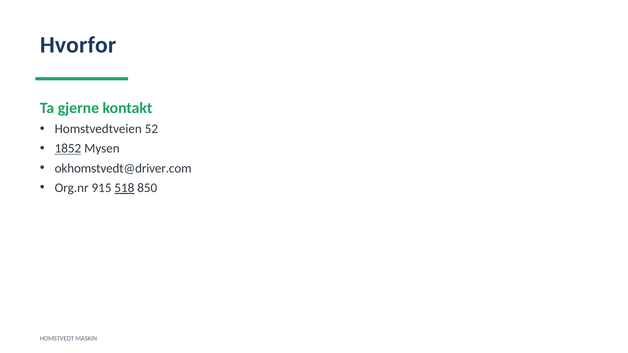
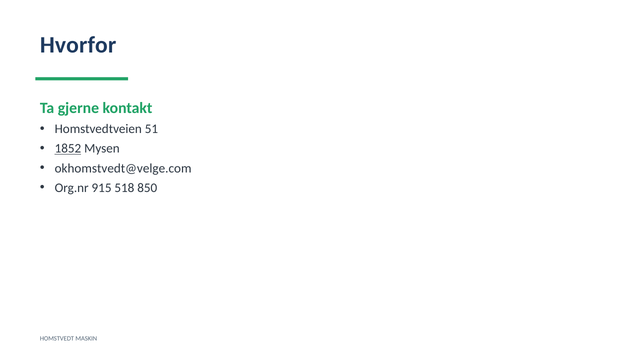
52: 52 -> 51
okhomstvedt@driver.com: okhomstvedt@driver.com -> okhomstvedt@velge.com
518 underline: present -> none
